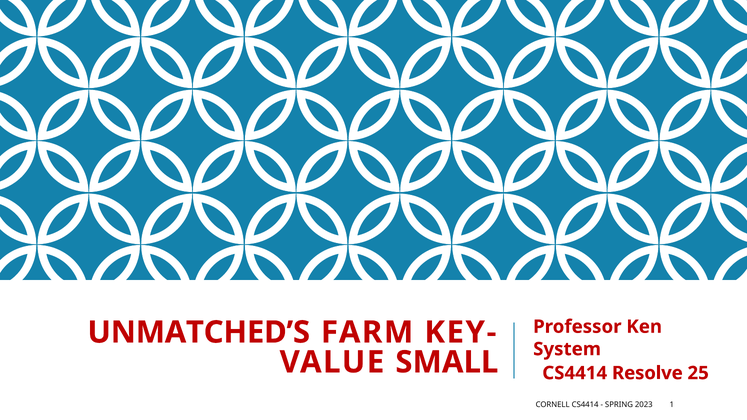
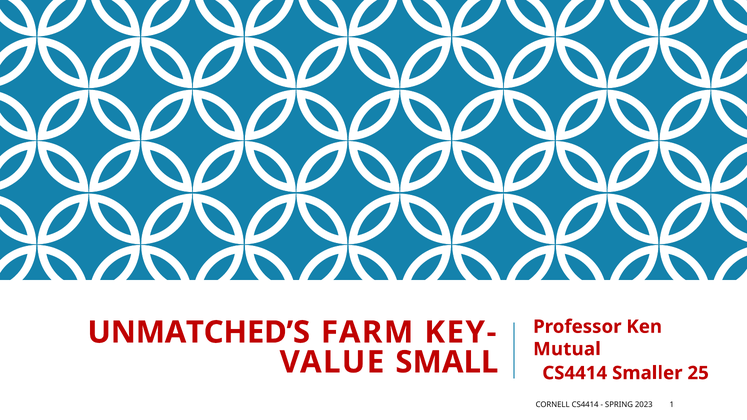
System: System -> Mutual
Resolve: Resolve -> Smaller
